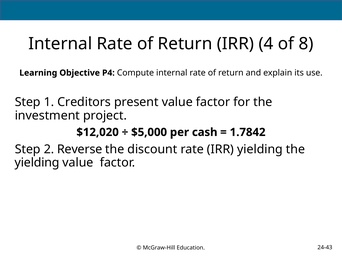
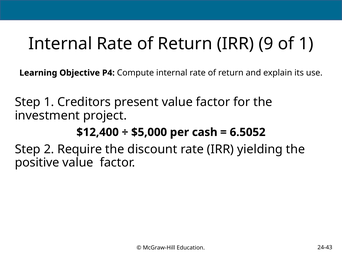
4: 4 -> 9
of 8: 8 -> 1
$12,020: $12,020 -> $12,400
1.7842: 1.7842 -> 6.5052
Reverse: Reverse -> Require
yielding at (37, 163): yielding -> positive
